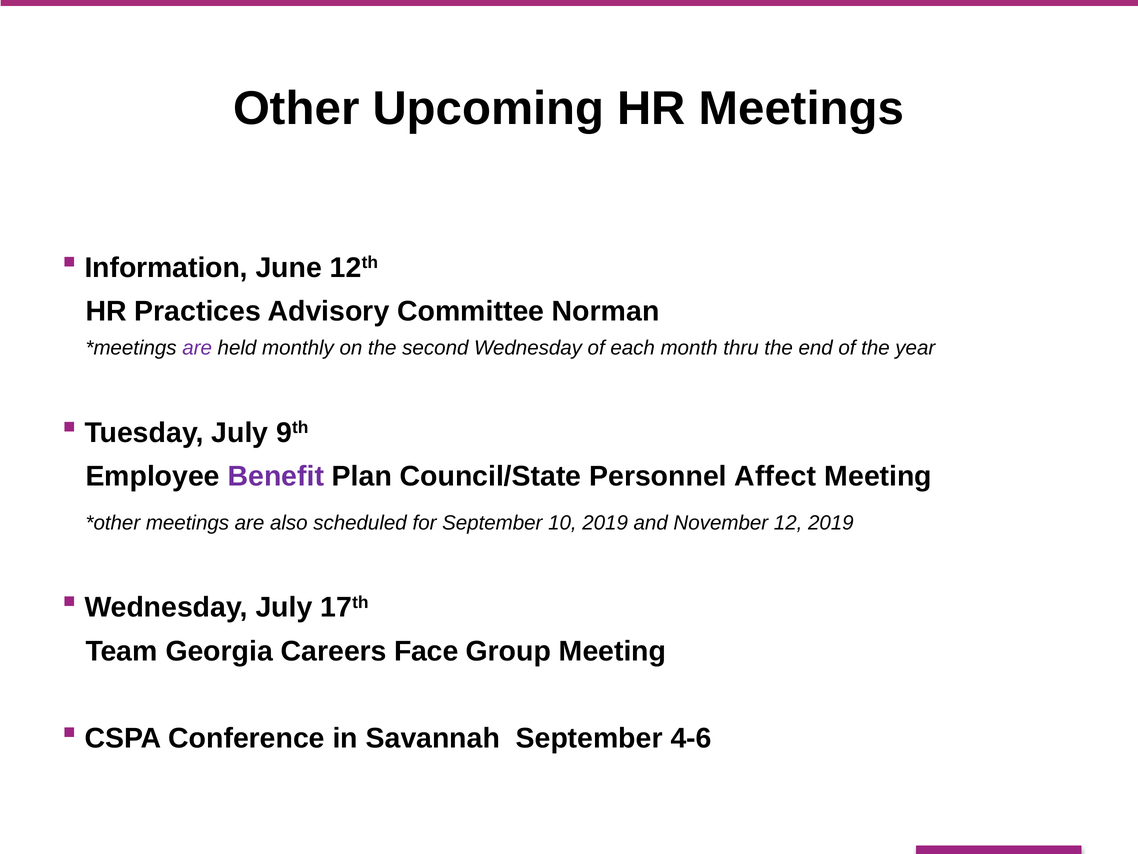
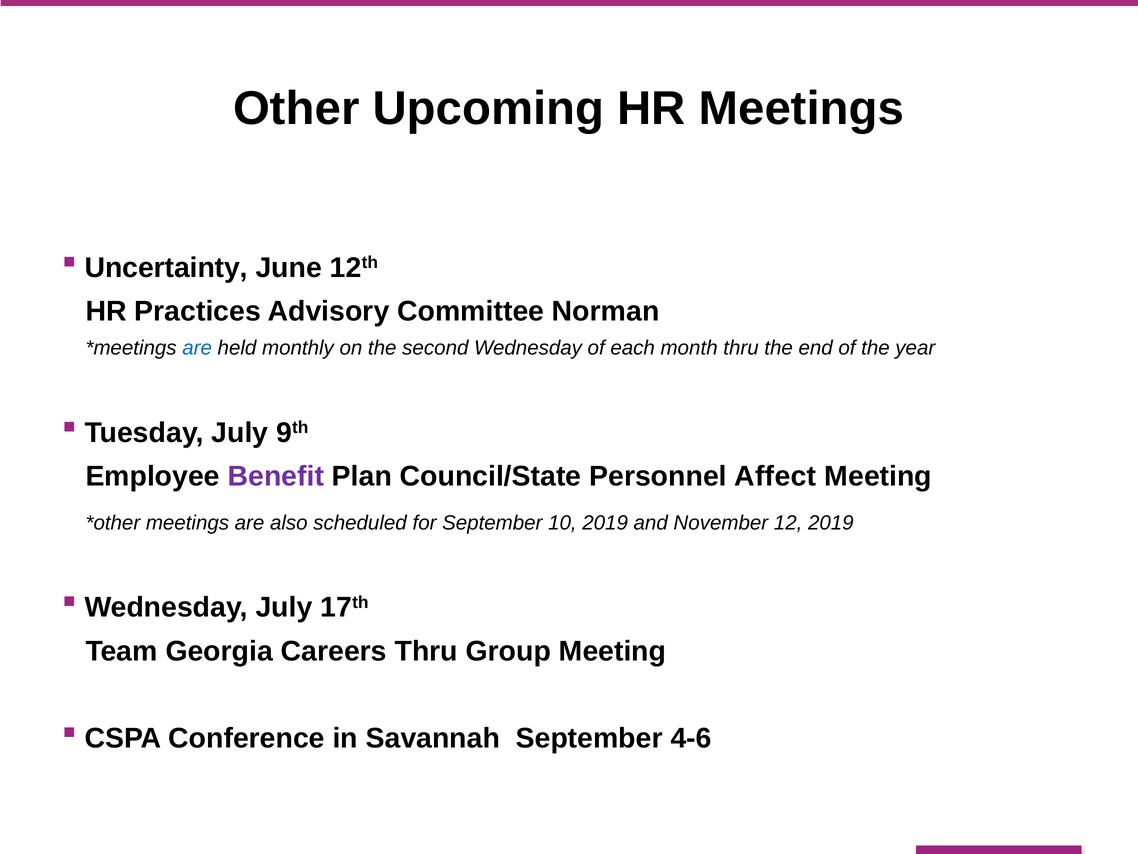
Information: Information -> Uncertainty
are at (197, 348) colour: purple -> blue
Careers Face: Face -> Thru
